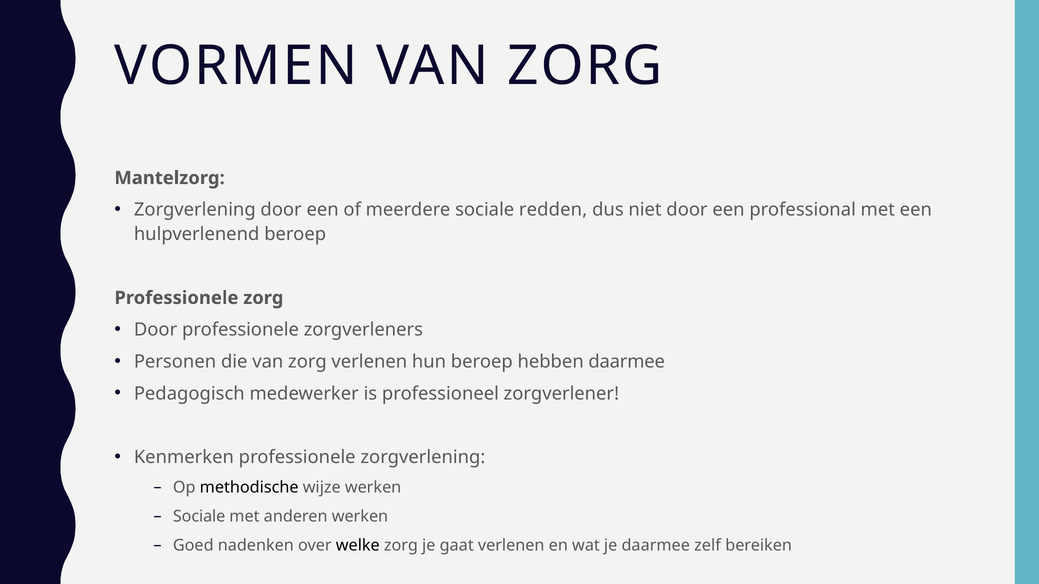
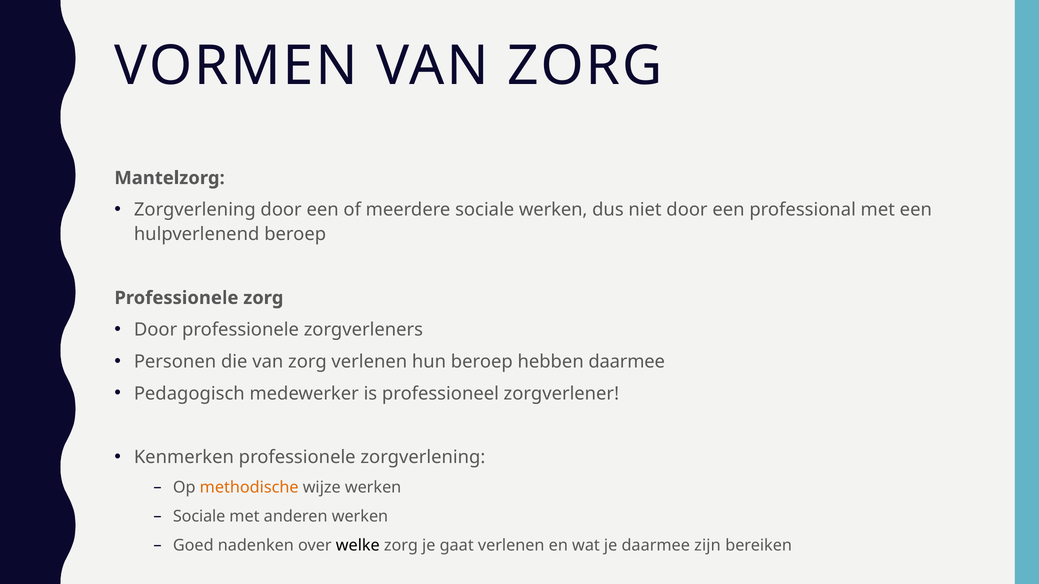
sociale redden: redden -> werken
methodische colour: black -> orange
zelf: zelf -> zijn
